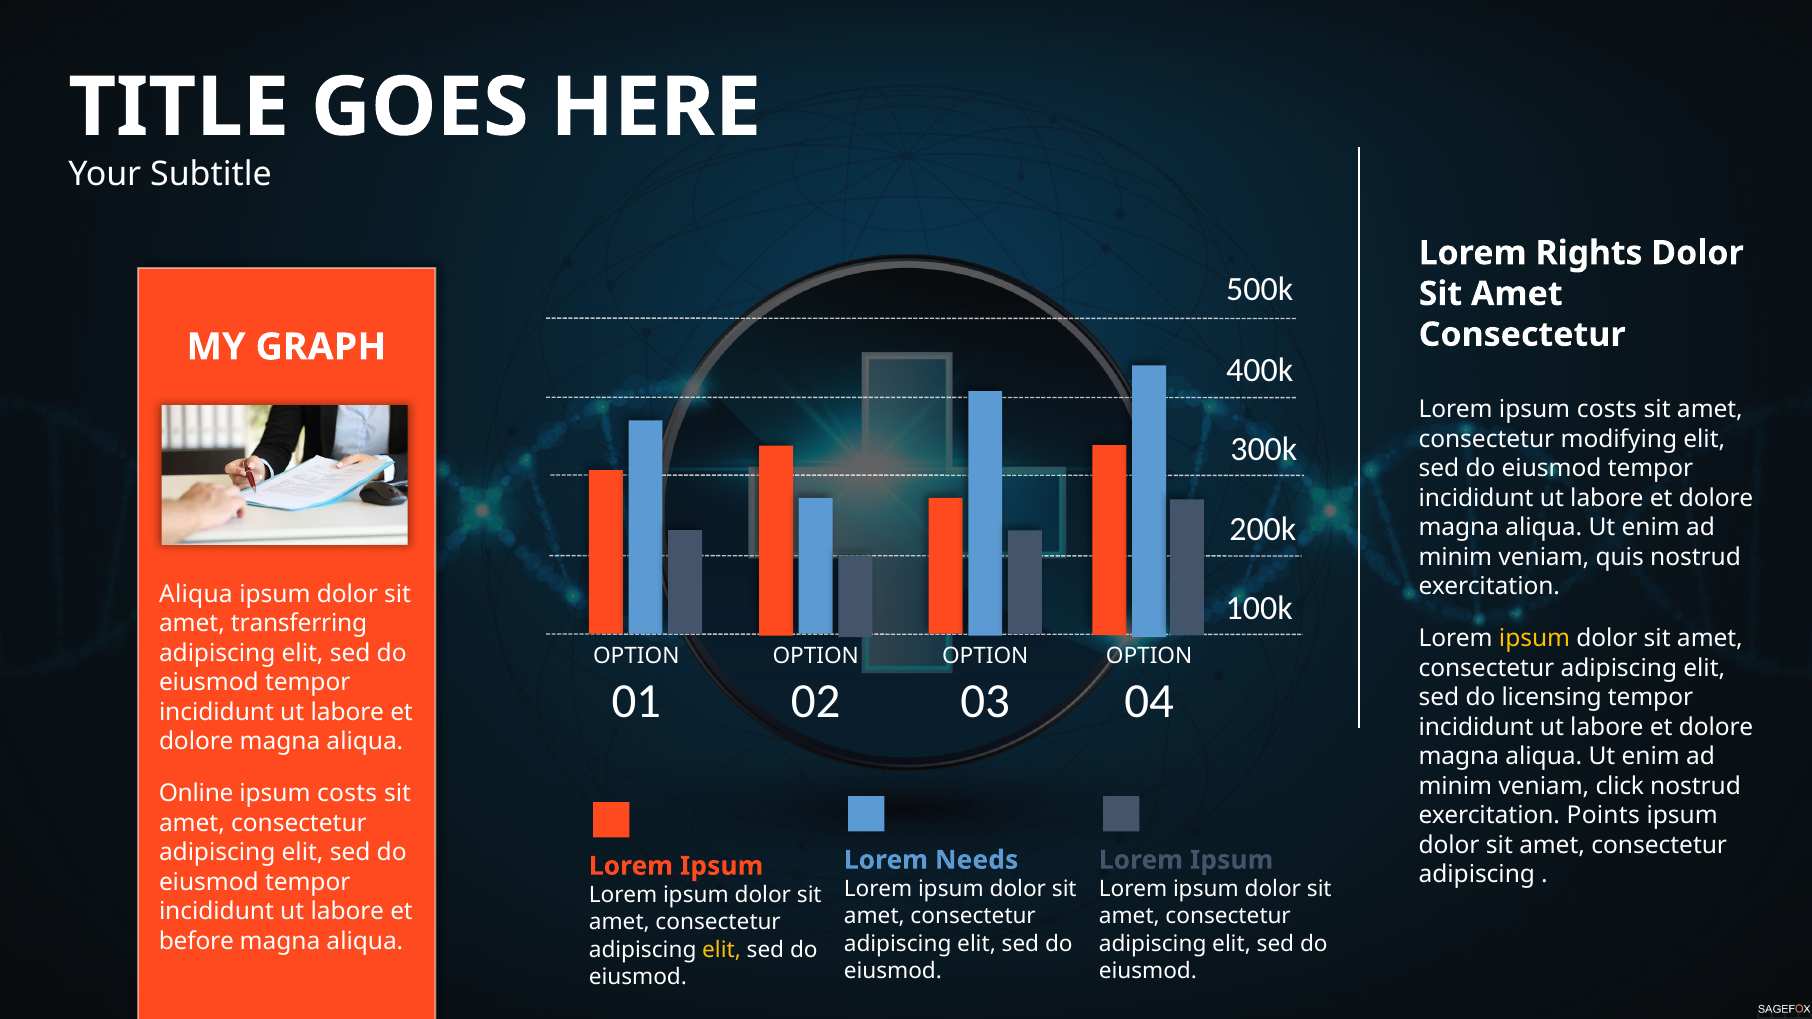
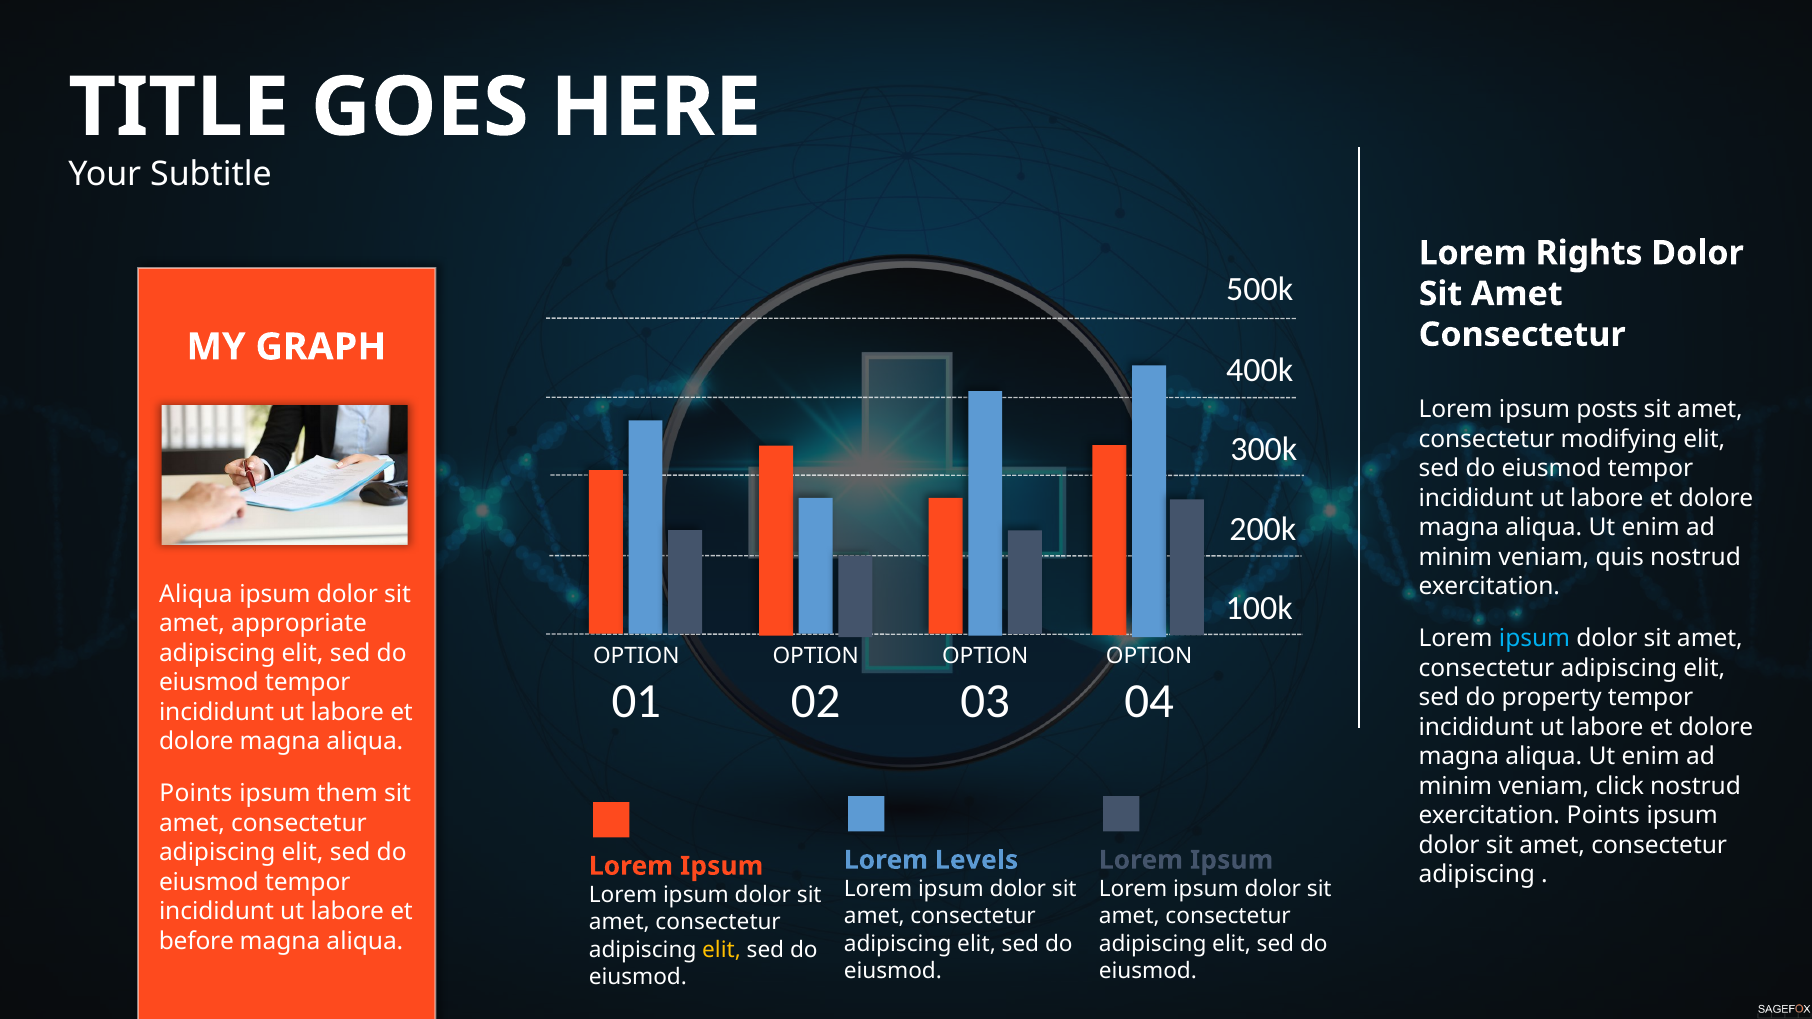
Lorem ipsum costs: costs -> posts
transferring: transferring -> appropriate
ipsum at (1535, 639) colour: yellow -> light blue
licensing: licensing -> property
Online at (196, 794): Online -> Points
costs at (347, 794): costs -> them
Needs: Needs -> Levels
